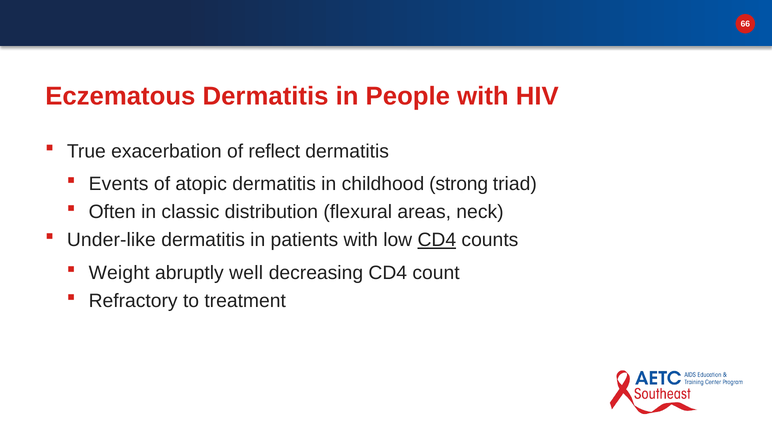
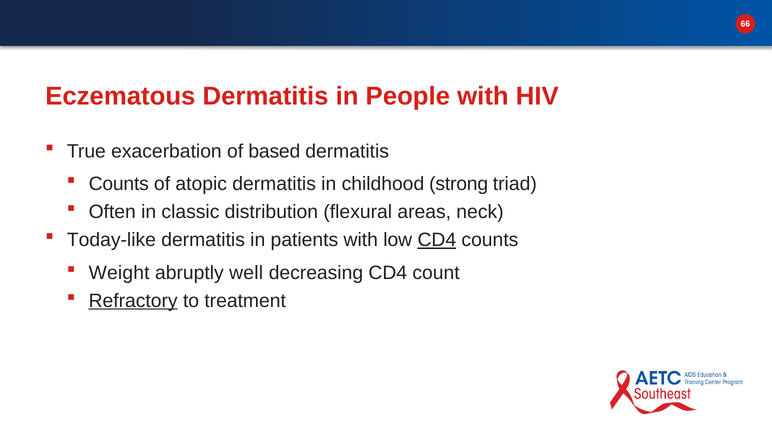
reflect: reflect -> based
Events at (119, 184): Events -> Counts
Under-like: Under-like -> Today-like
Refractory underline: none -> present
